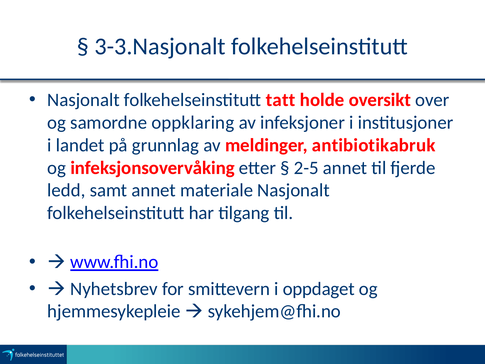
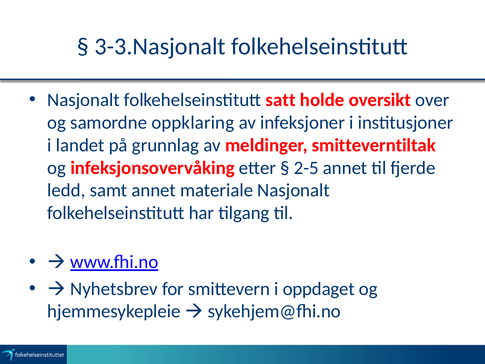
tatt: tatt -> satt
antibiotikabruk: antibiotikabruk -> smitteverntiltak
